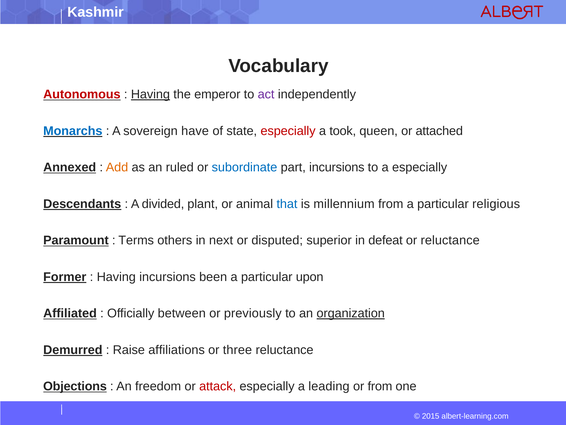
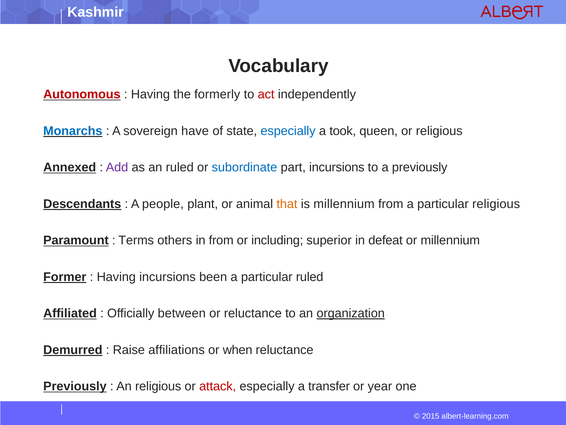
Having at (150, 94) underline: present -> none
emperor: emperor -> formerly
act colour: purple -> red
especially at (288, 131) colour: red -> blue
or attached: attached -> religious
Add colour: orange -> purple
a especially: especially -> previously
divided: divided -> people
that colour: blue -> orange
in next: next -> from
disputed: disputed -> including
or reluctance: reluctance -> millennium
particular upon: upon -> ruled
or previously: previously -> reluctance
three: three -> when
Objections at (75, 386): Objections -> Previously
An freedom: freedom -> religious
leading: leading -> transfer
or from: from -> year
